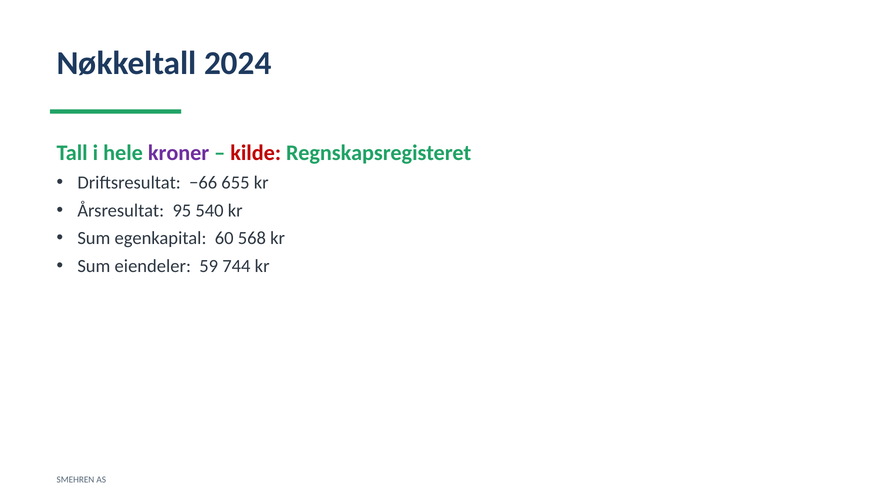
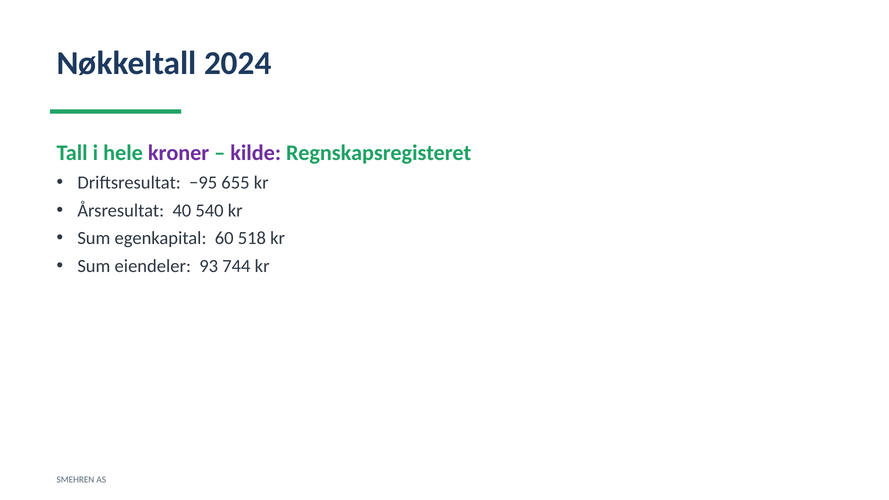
kilde colour: red -> purple
−66: −66 -> −95
95: 95 -> 40
568: 568 -> 518
59: 59 -> 93
